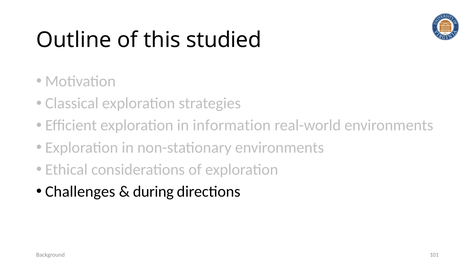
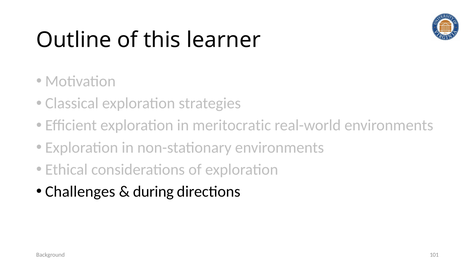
studied: studied -> learner
information: information -> meritocratic
